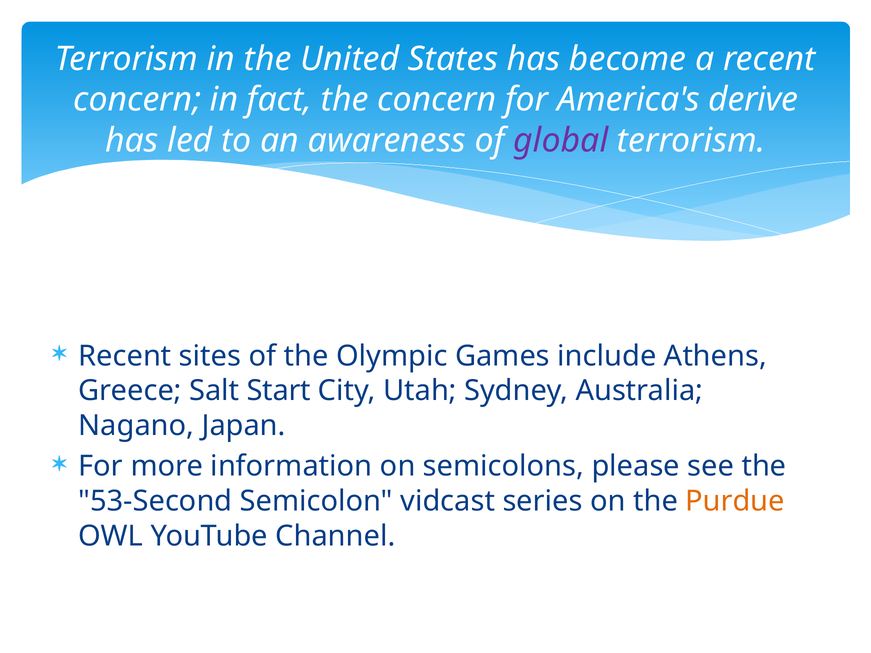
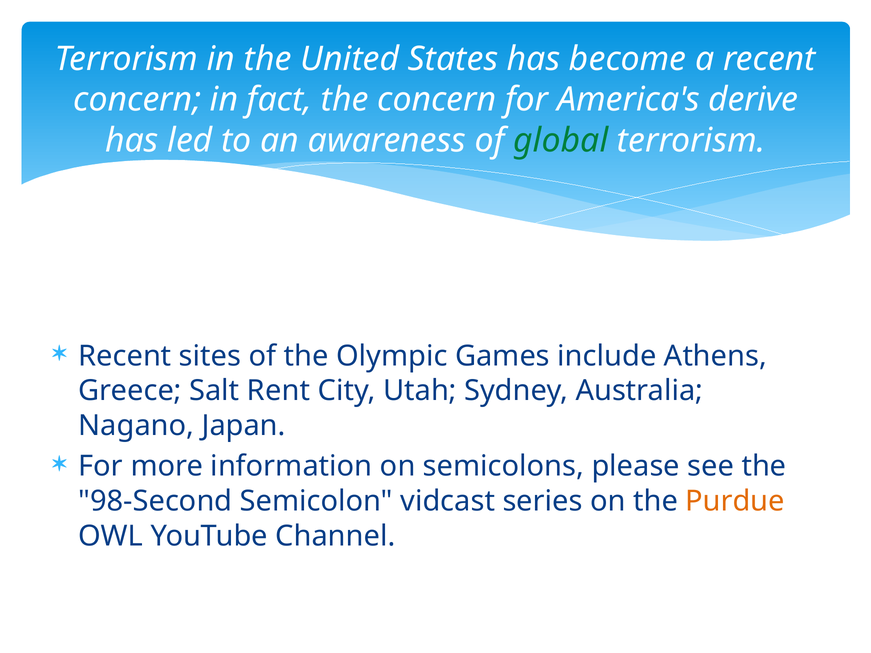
global colour: purple -> green
Start: Start -> Rent
53-Second: 53-Second -> 98-Second
